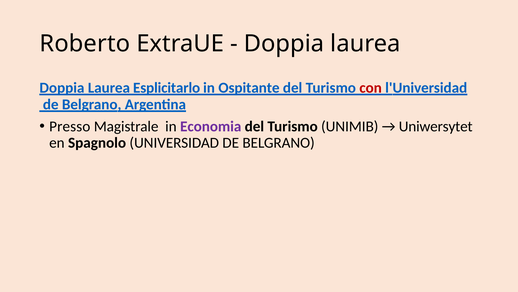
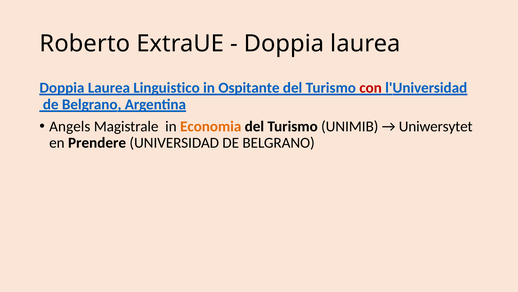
Esplicitarlo: Esplicitarlo -> Linguistico
Presso: Presso -> Angels
Economia colour: purple -> orange
Spagnolo: Spagnolo -> Prendere
